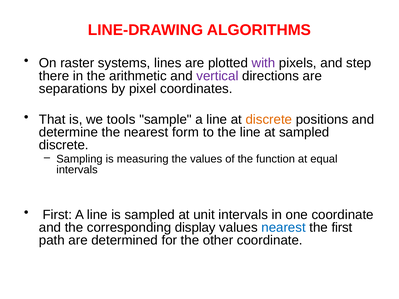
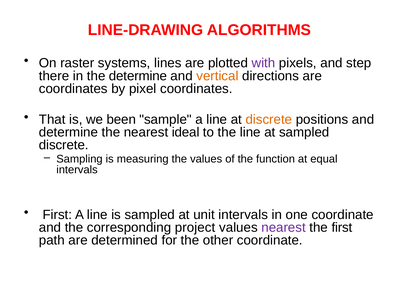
the arithmetic: arithmetic -> determine
vertical colour: purple -> orange
separations at (73, 89): separations -> coordinates
tools: tools -> been
form: form -> ideal
display: display -> project
nearest at (284, 228) colour: blue -> purple
